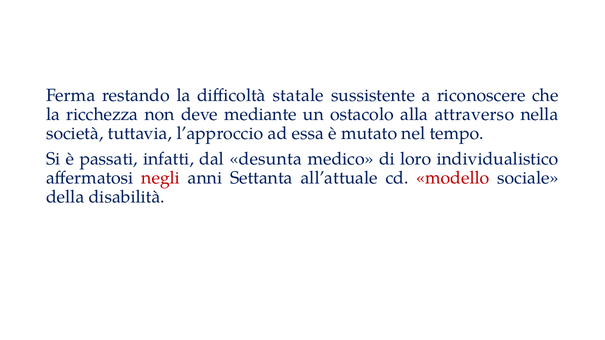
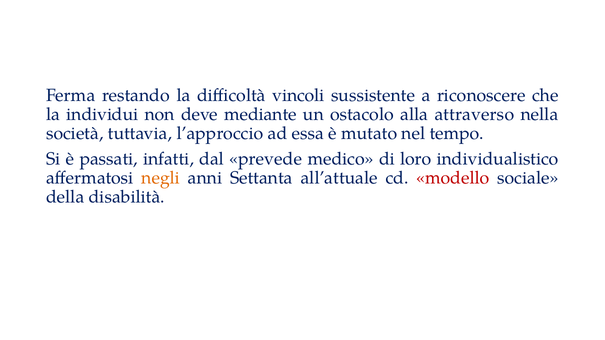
statale: statale -> vincoli
ricchezza: ricchezza -> individui
desunta: desunta -> prevede
negli colour: red -> orange
